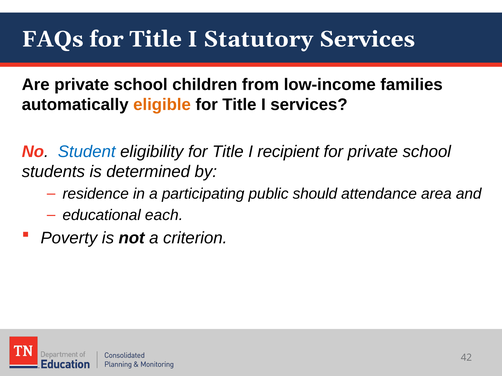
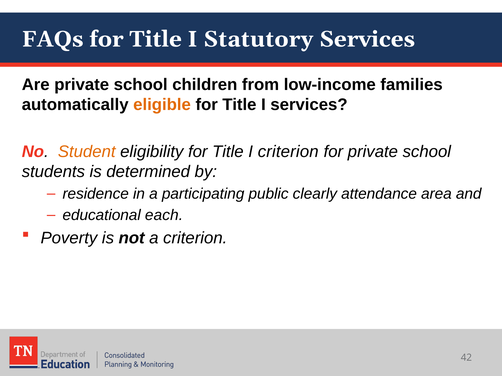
Student colour: blue -> orange
I recipient: recipient -> criterion
should: should -> clearly
